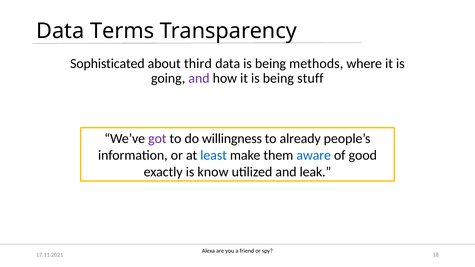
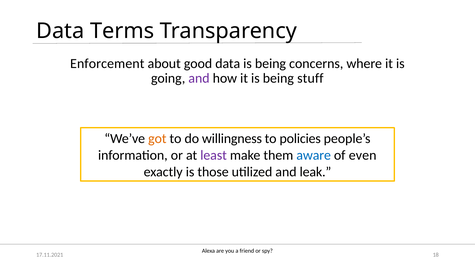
Sophisticated: Sophisticated -> Enforcement
third: third -> good
methods: methods -> concerns
got colour: purple -> orange
already: already -> policies
least colour: blue -> purple
good: good -> even
know: know -> those
